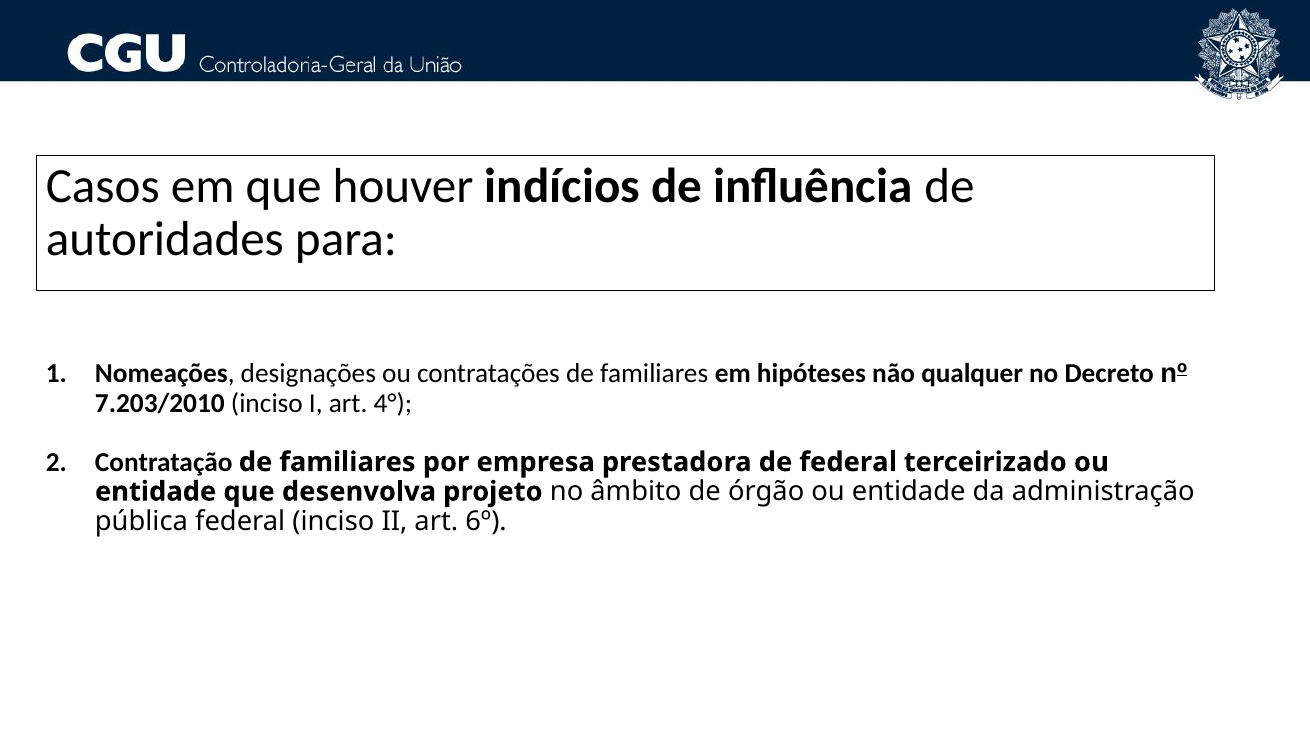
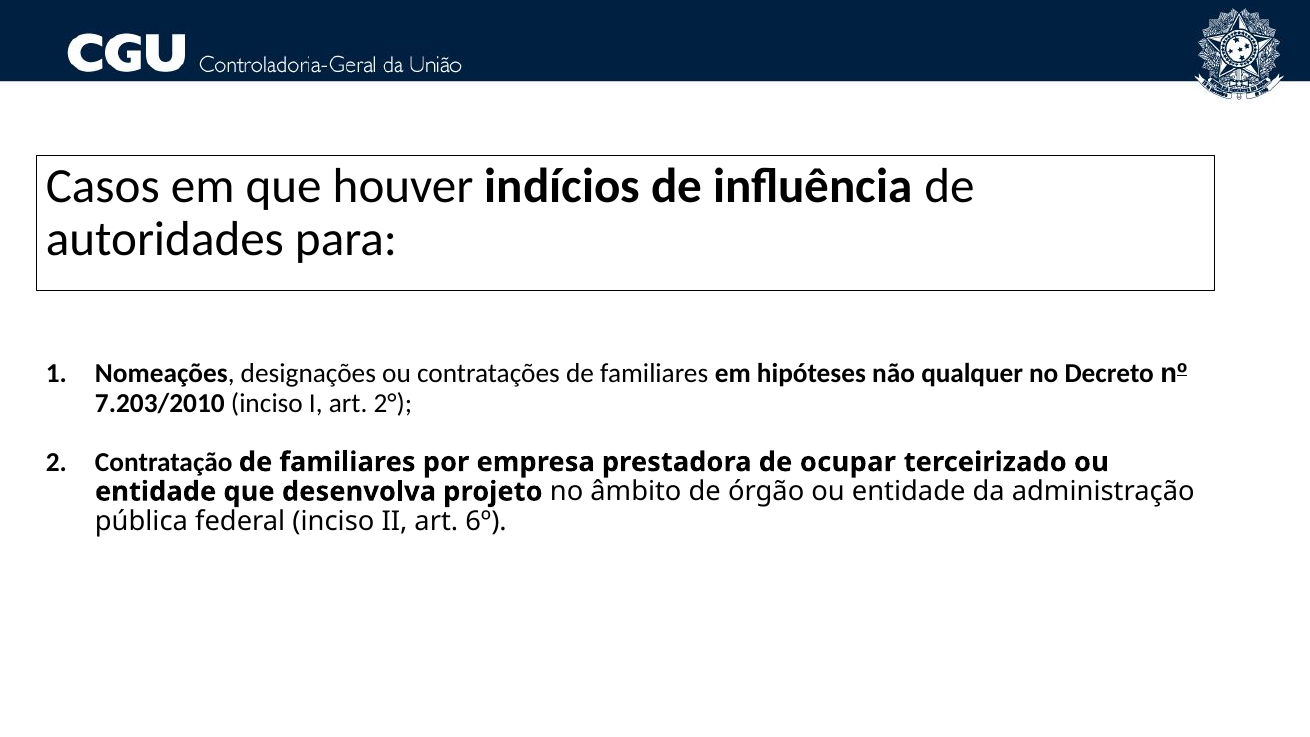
4°: 4° -> 2°
de federal: federal -> ocupar
